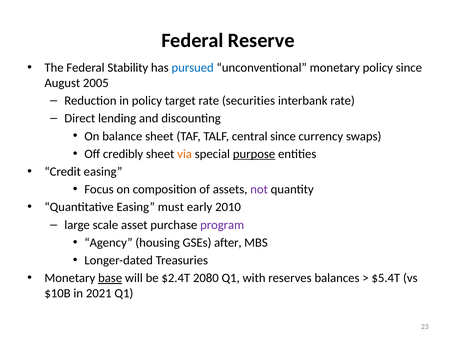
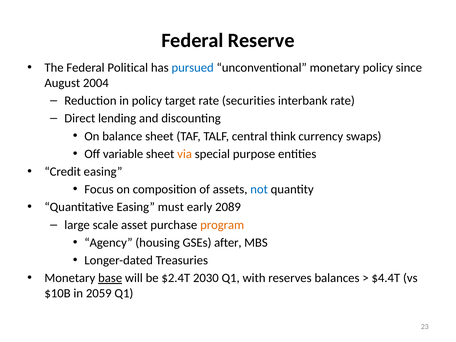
Stability: Stability -> Political
2005: 2005 -> 2004
central since: since -> think
credibly: credibly -> variable
purpose underline: present -> none
not colour: purple -> blue
2010: 2010 -> 2089
program colour: purple -> orange
2080: 2080 -> 2030
$5.4T: $5.4T -> $4.4T
2021: 2021 -> 2059
